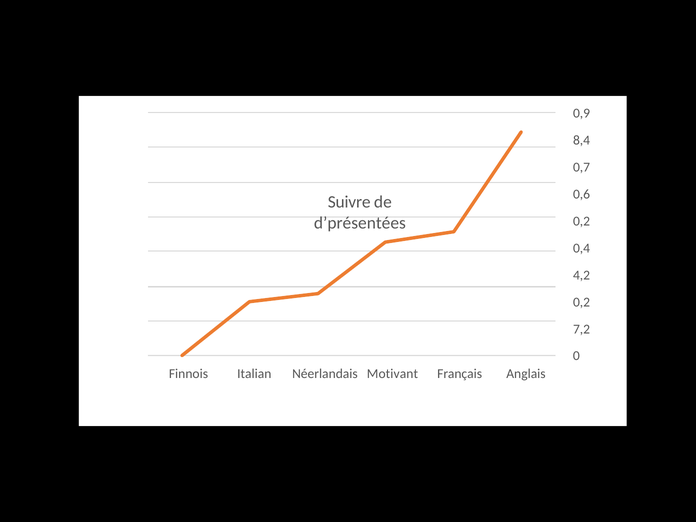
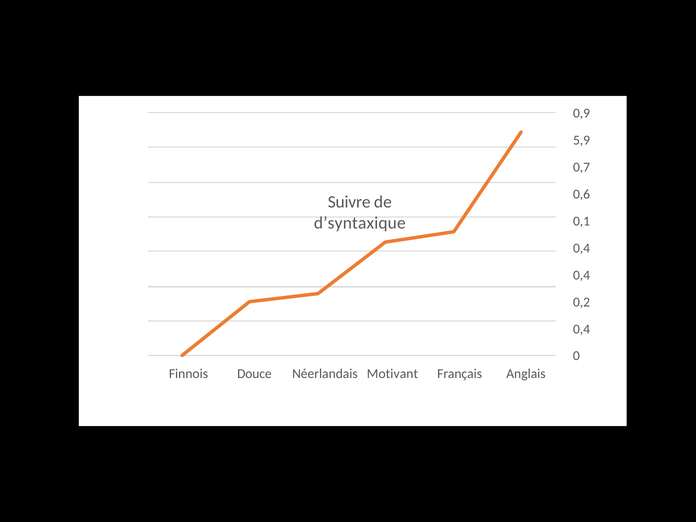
8,4: 8,4 -> 5,9
0,2 at (582, 221): 0,2 -> 0,1
d’présentées: d’présentées -> d’syntaxique
4,2 at (582, 275): 4,2 -> 0,4
7,2 at (582, 329): 7,2 -> 0,4
Italian: Italian -> Douce
